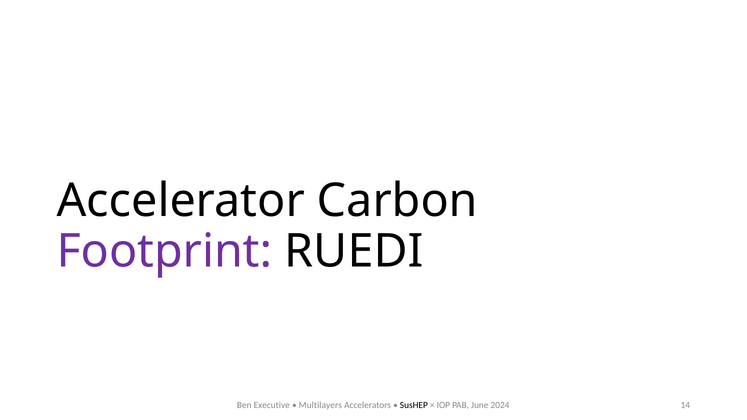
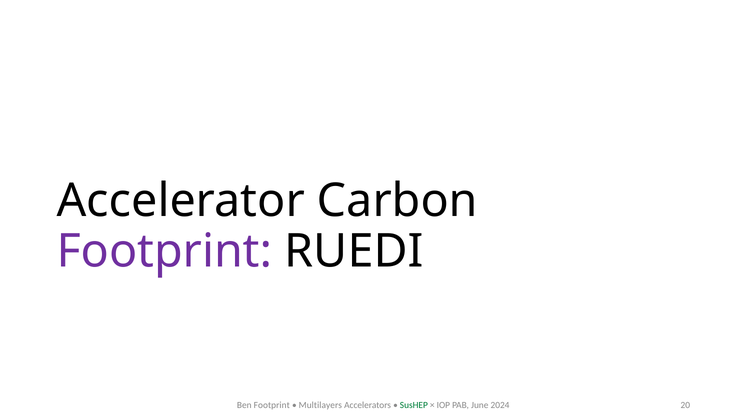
Ben Executive: Executive -> Footprint
SusHEP colour: black -> green
14: 14 -> 20
